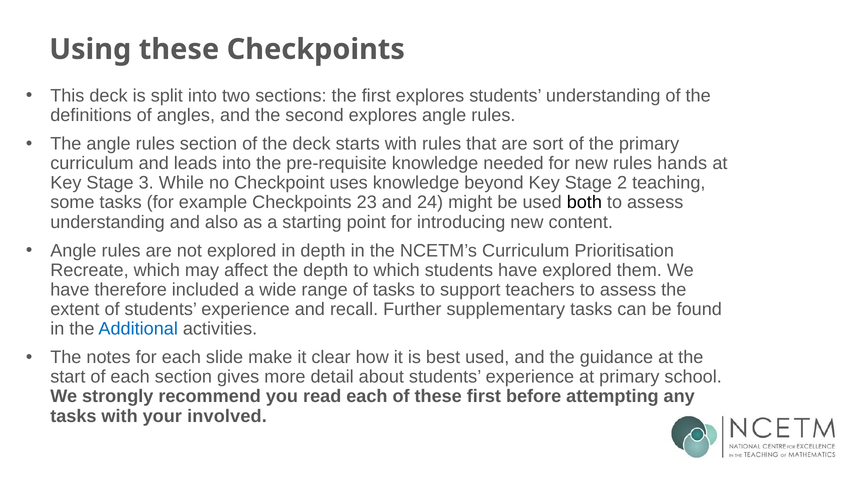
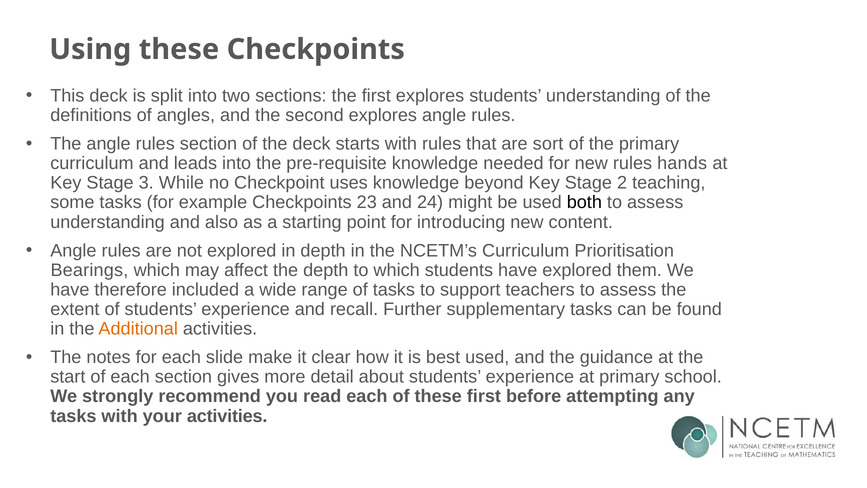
Recreate: Recreate -> Bearings
Additional colour: blue -> orange
your involved: involved -> activities
